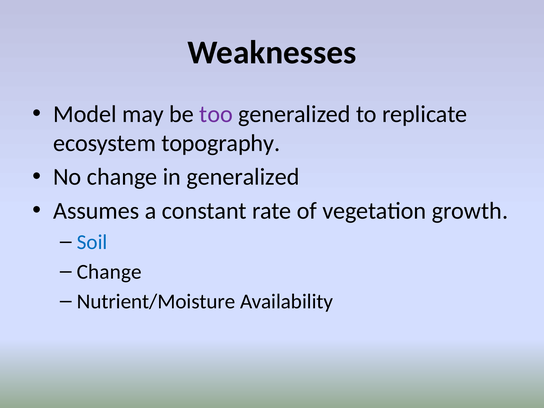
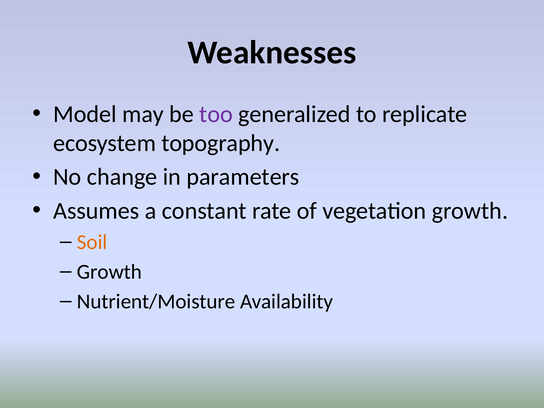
in generalized: generalized -> parameters
Soil colour: blue -> orange
Change at (109, 272): Change -> Growth
